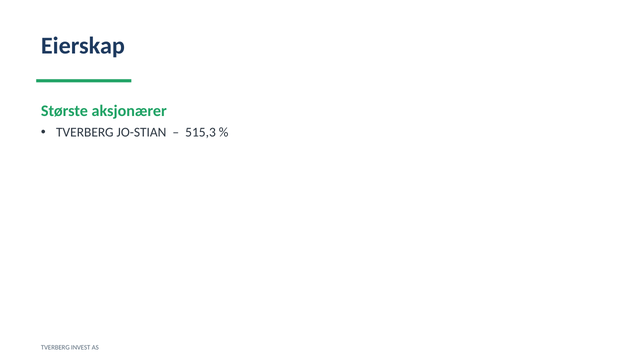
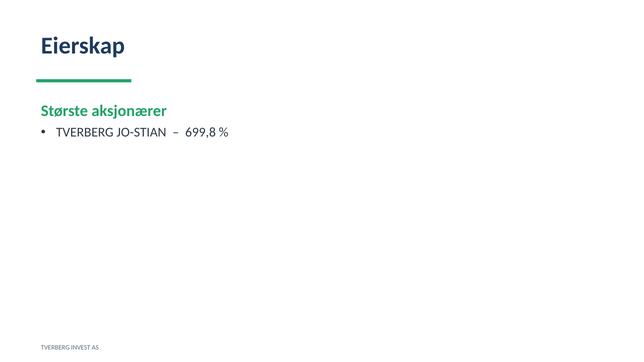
515,3: 515,3 -> 699,8
